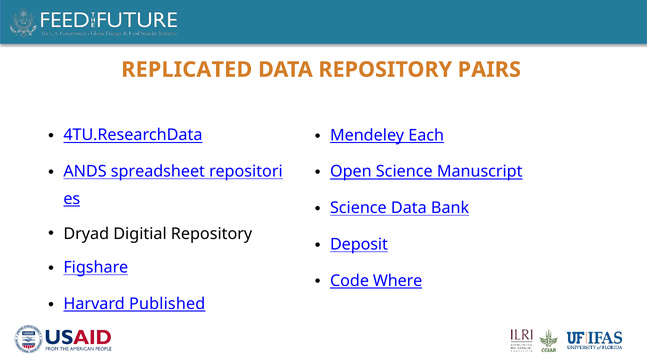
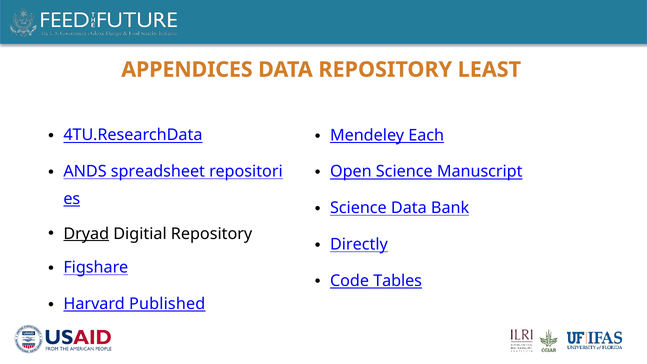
REPLICATED: REPLICATED -> APPENDICES
PAIRS: PAIRS -> LEAST
Dryad underline: none -> present
Deposit: Deposit -> Directly
Where: Where -> Tables
